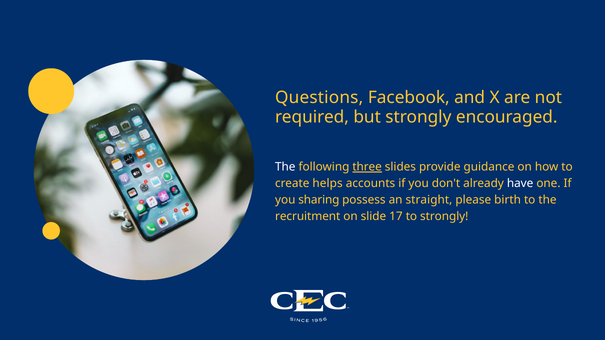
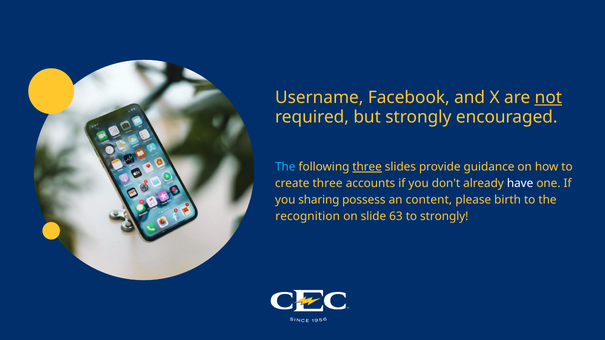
Questions: Questions -> Username
not underline: none -> present
The at (285, 167) colour: white -> light blue
create helps: helps -> three
straight: straight -> content
recruitment: recruitment -> recognition
17: 17 -> 63
